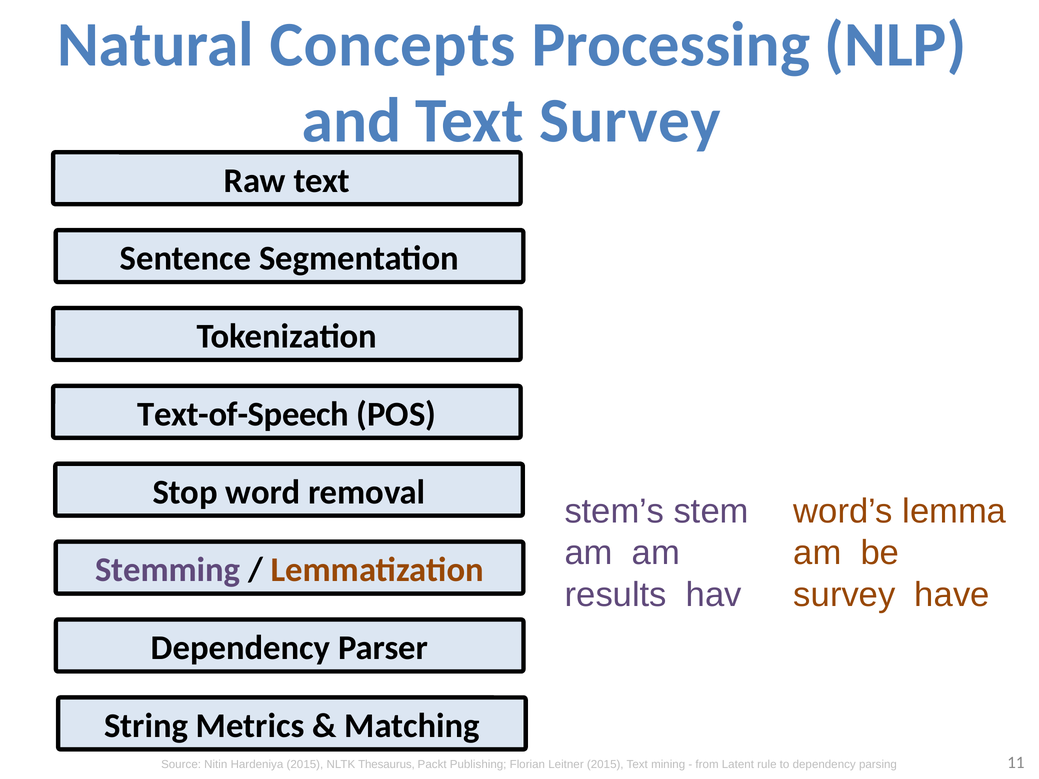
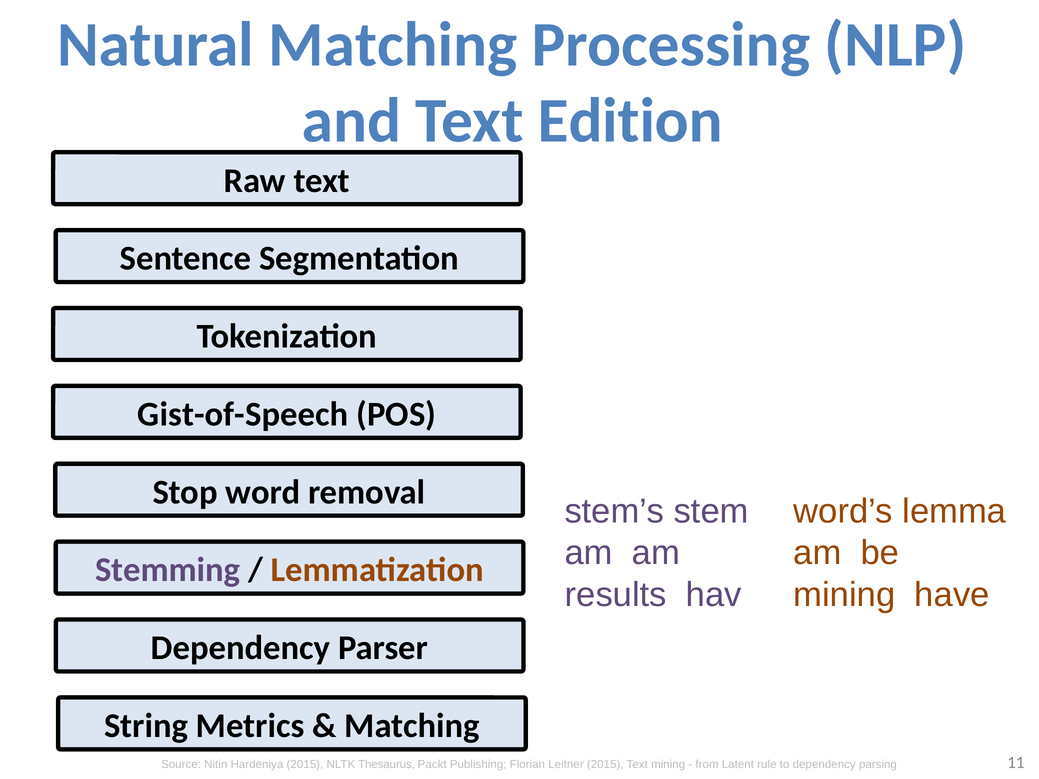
Natural Concepts: Concepts -> Matching
Survey at (630, 121): Survey -> Edition
Text-of-Speech: Text-of-Speech -> Gist-of-Speech
survey at (844, 595): survey -> mining
